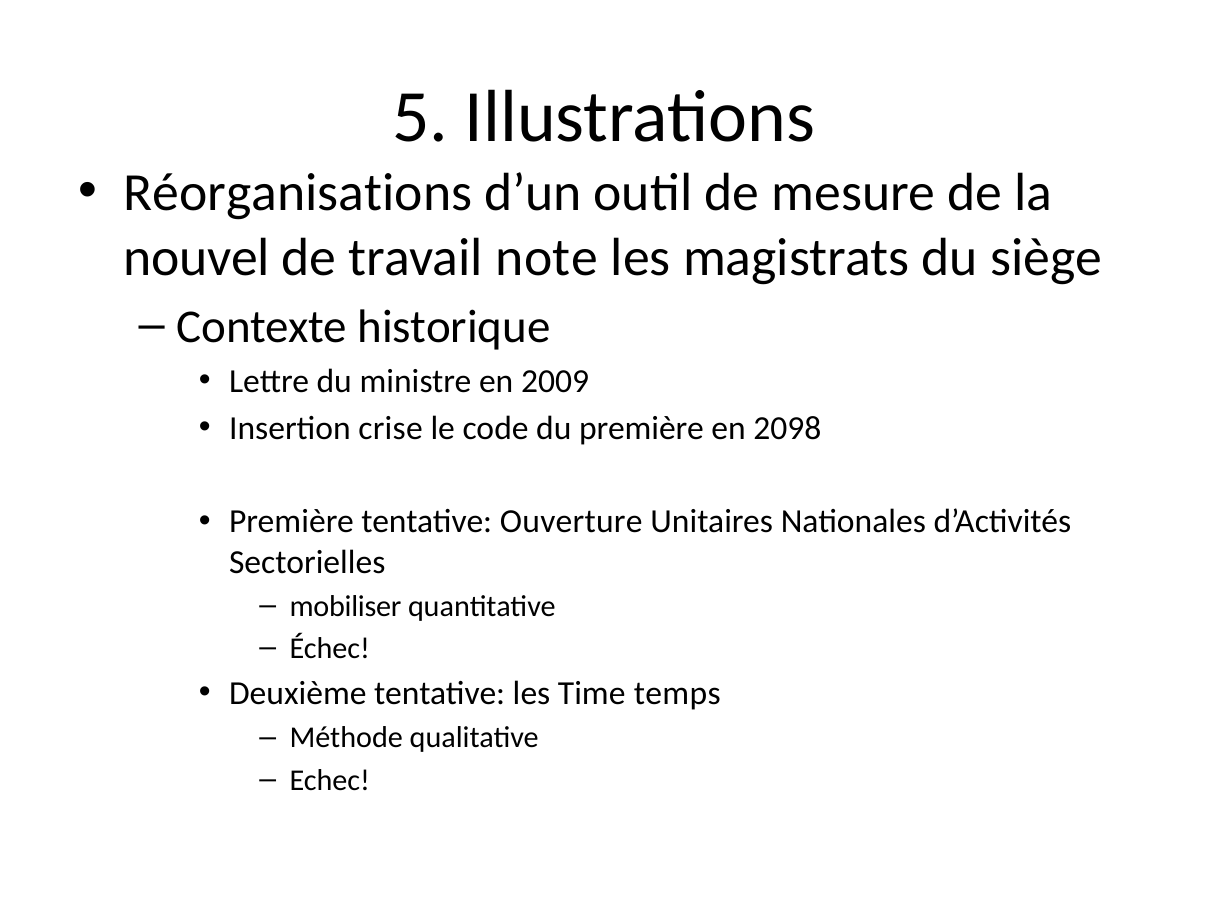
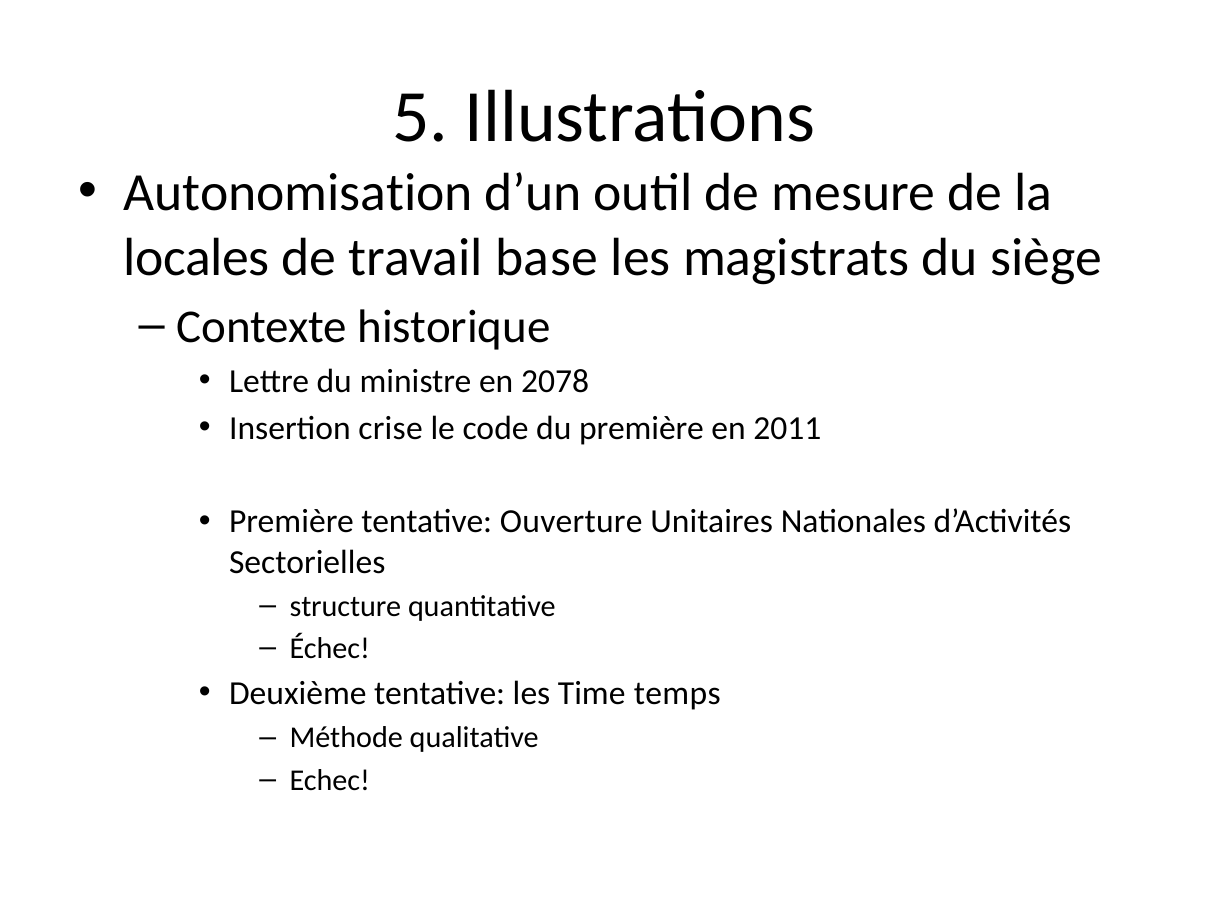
Réorganisations: Réorganisations -> Autonomisation
nouvel: nouvel -> locales
note: note -> base
2009: 2009 -> 2078
2098: 2098 -> 2011
mobiliser: mobiliser -> structure
